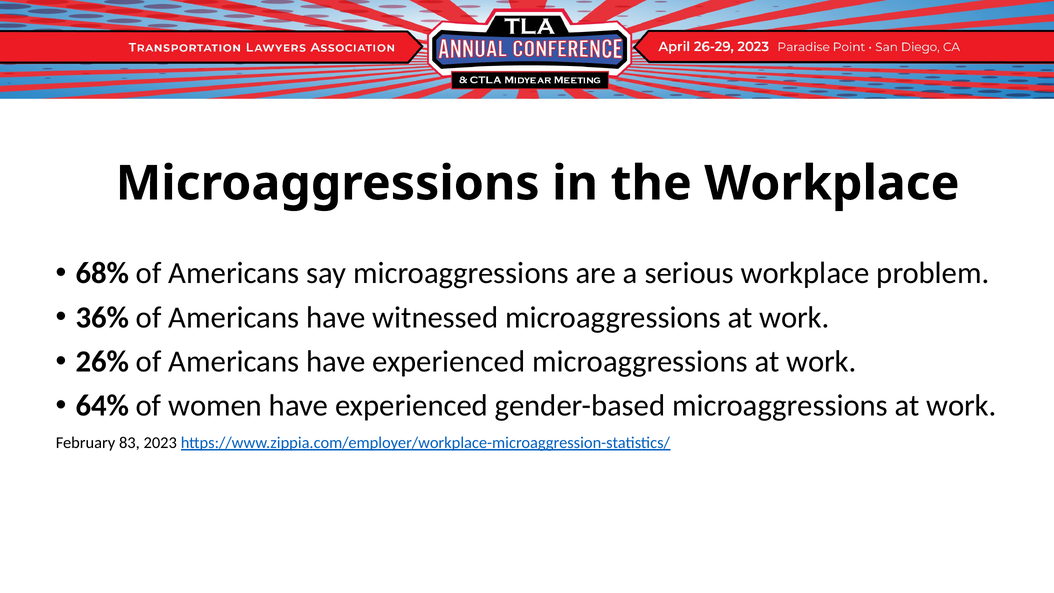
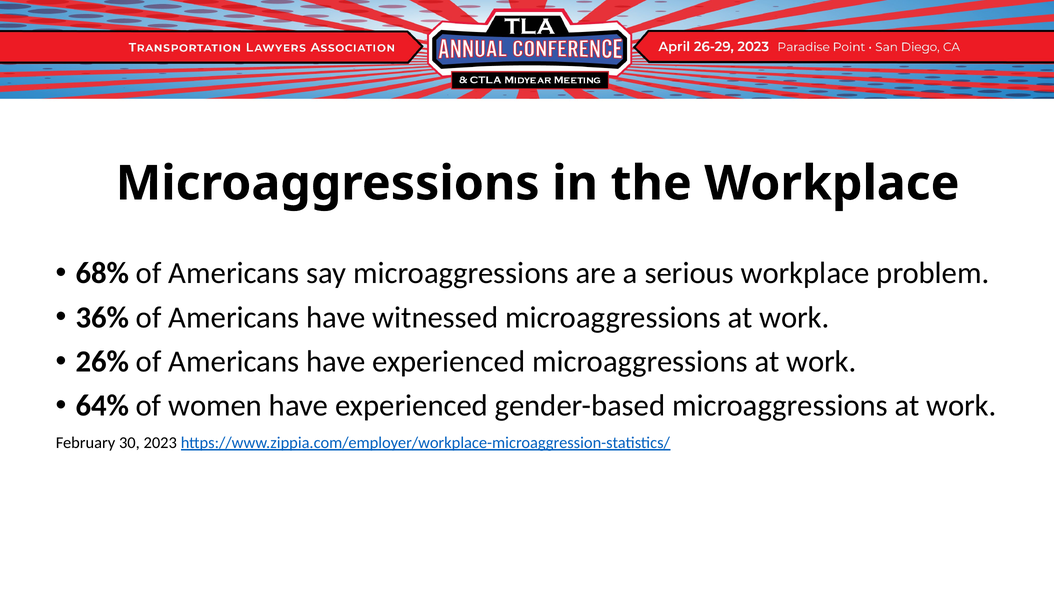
83: 83 -> 30
